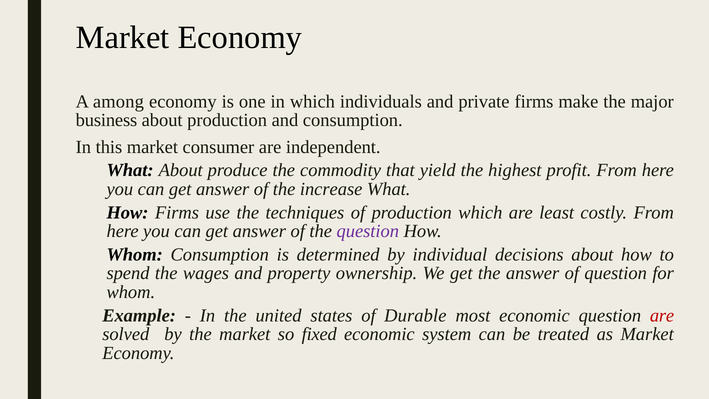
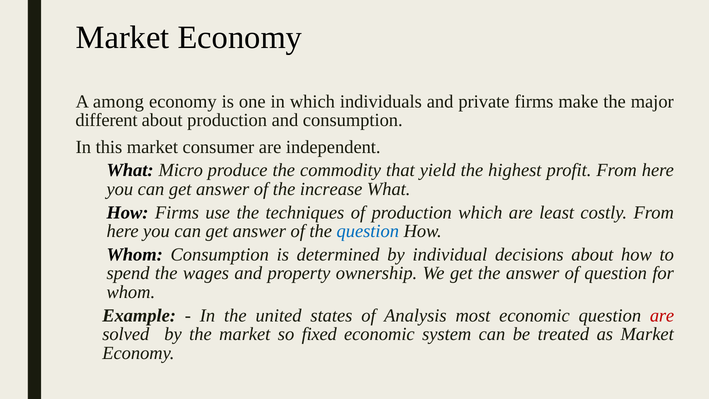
business: business -> different
What About: About -> Micro
question at (368, 231) colour: purple -> blue
Durable: Durable -> Analysis
